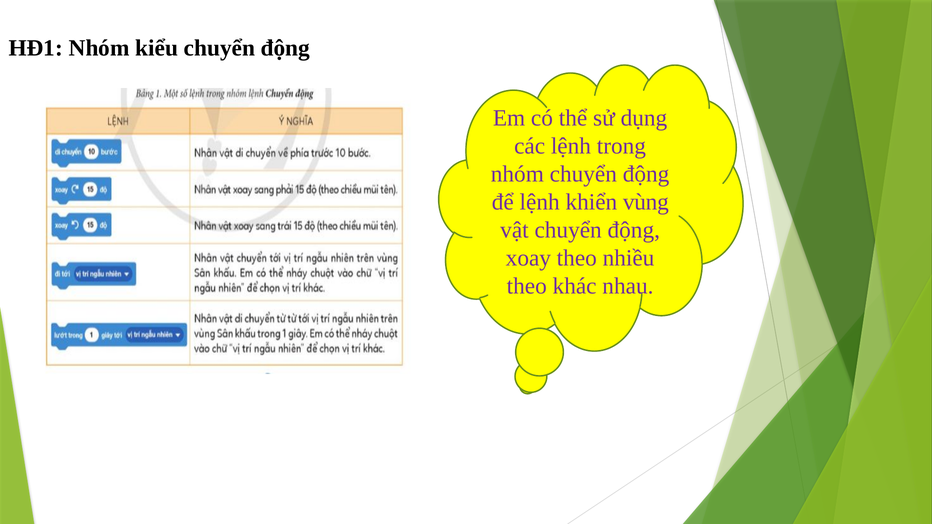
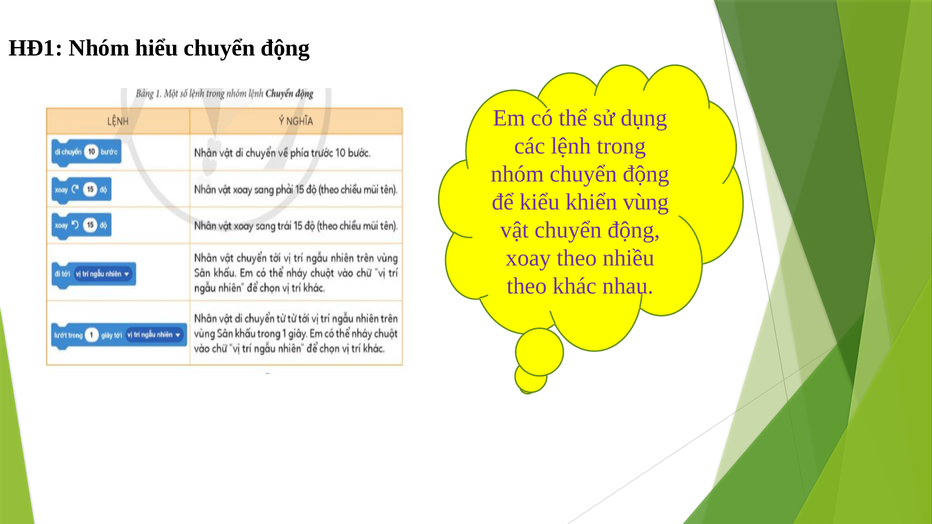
kiểu: kiểu -> hiểu
để lệnh: lệnh -> kiểu
